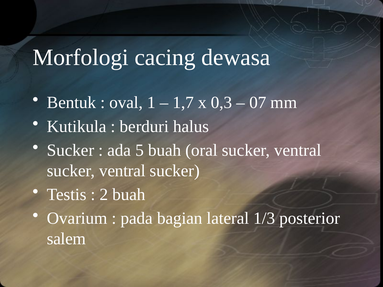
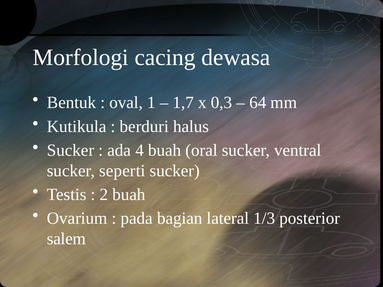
07: 07 -> 64
5: 5 -> 4
ventral at (122, 171): ventral -> seperti
